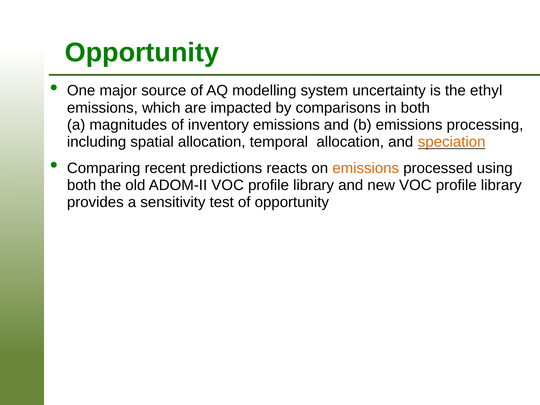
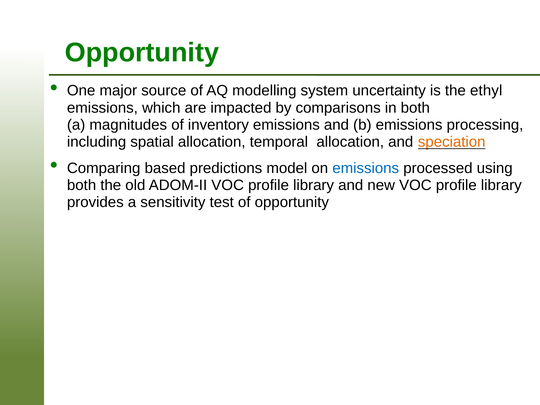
recent: recent -> based
reacts: reacts -> model
emissions at (366, 168) colour: orange -> blue
